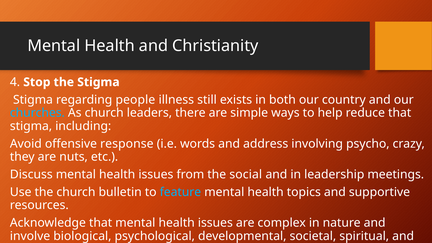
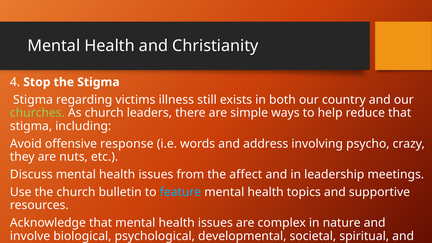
people: people -> victims
churches colour: light blue -> light green
social: social -> affect
